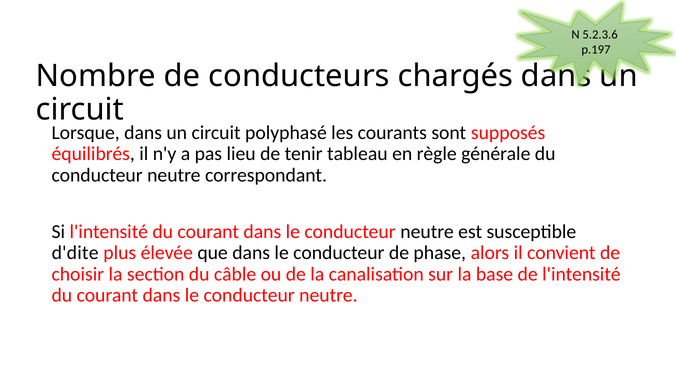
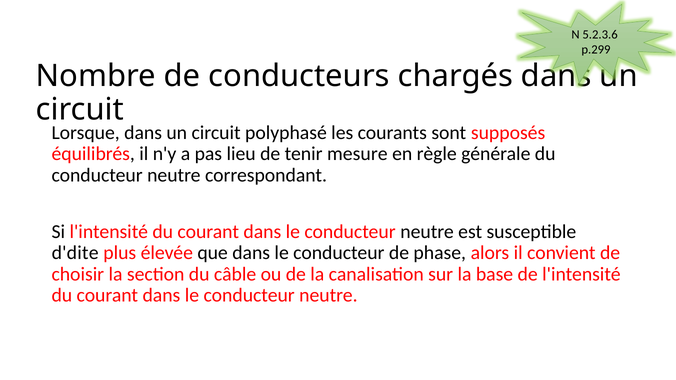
p.197: p.197 -> p.299
tableau: tableau -> mesure
